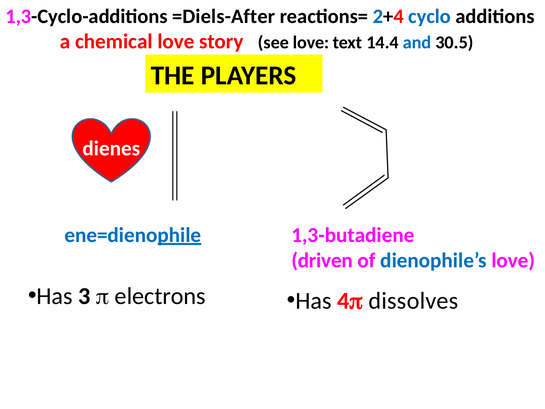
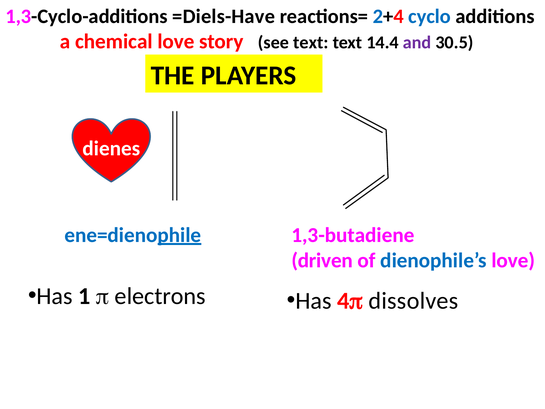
=Diels-After: =Diels-After -> =Diels-Have
see love: love -> text
and colour: blue -> purple
3: 3 -> 1
